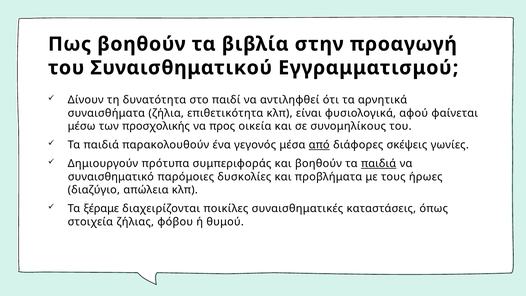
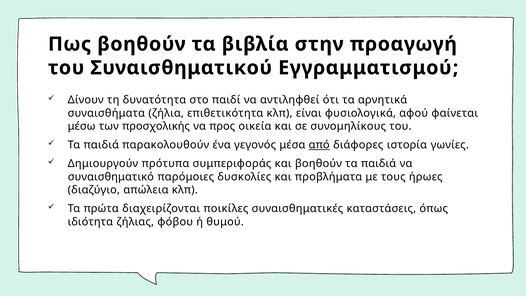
σκέψεις: σκέψεις -> ιστορία
παιδιά at (379, 163) underline: present -> none
ξέραμε: ξέραμε -> πρώτα
στοιχεία: στοιχεία -> ιδιότητα
